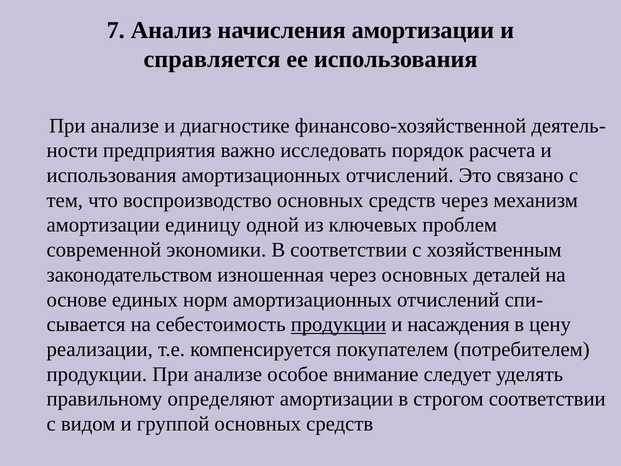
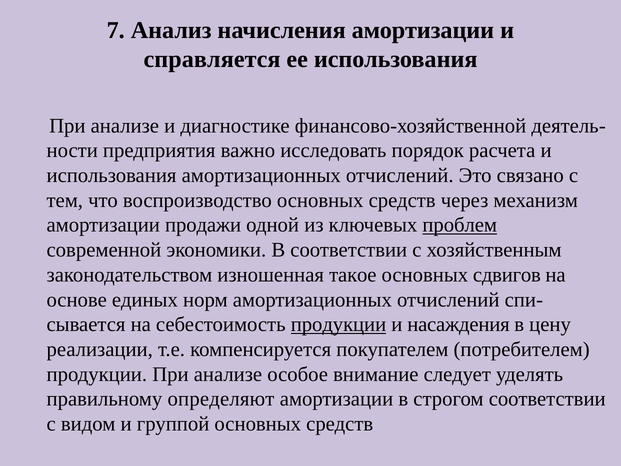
единицу: единицу -> продажи
проблем underline: none -> present
изношенная через: через -> такое
деталей: деталей -> сдвигов
